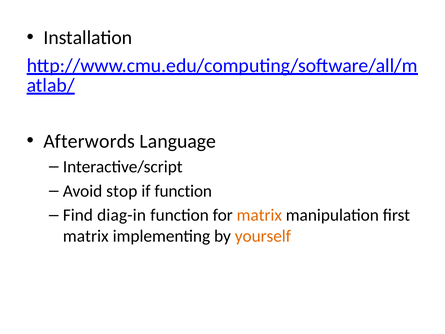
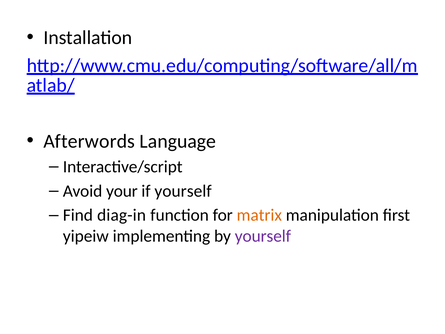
stop: stop -> your
if function: function -> yourself
matrix at (86, 236): matrix -> yipeiw
yourself at (263, 236) colour: orange -> purple
